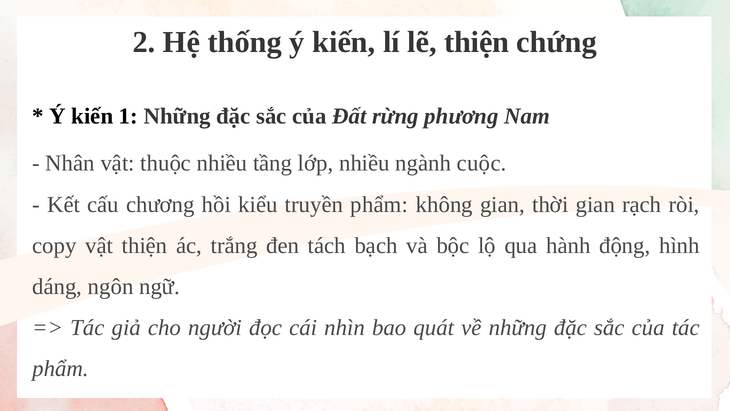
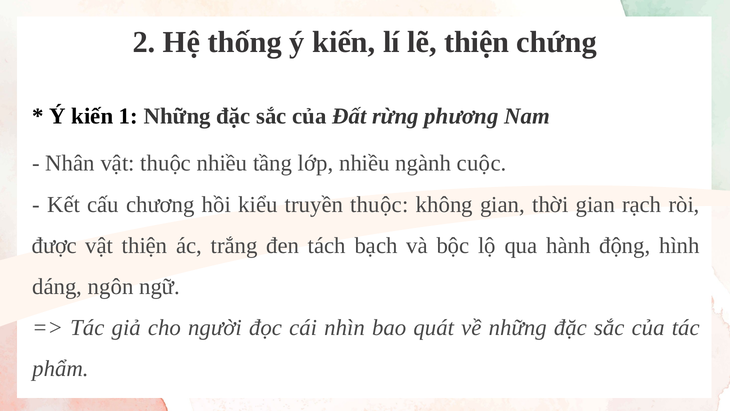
truyền phẩm: phẩm -> thuộc
copy: copy -> được
